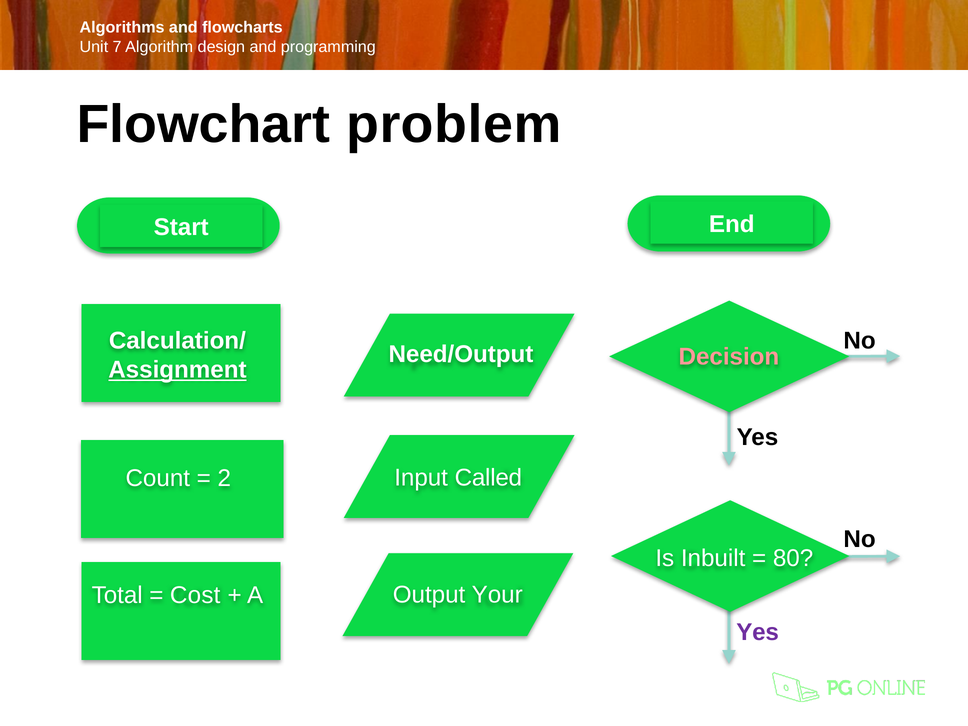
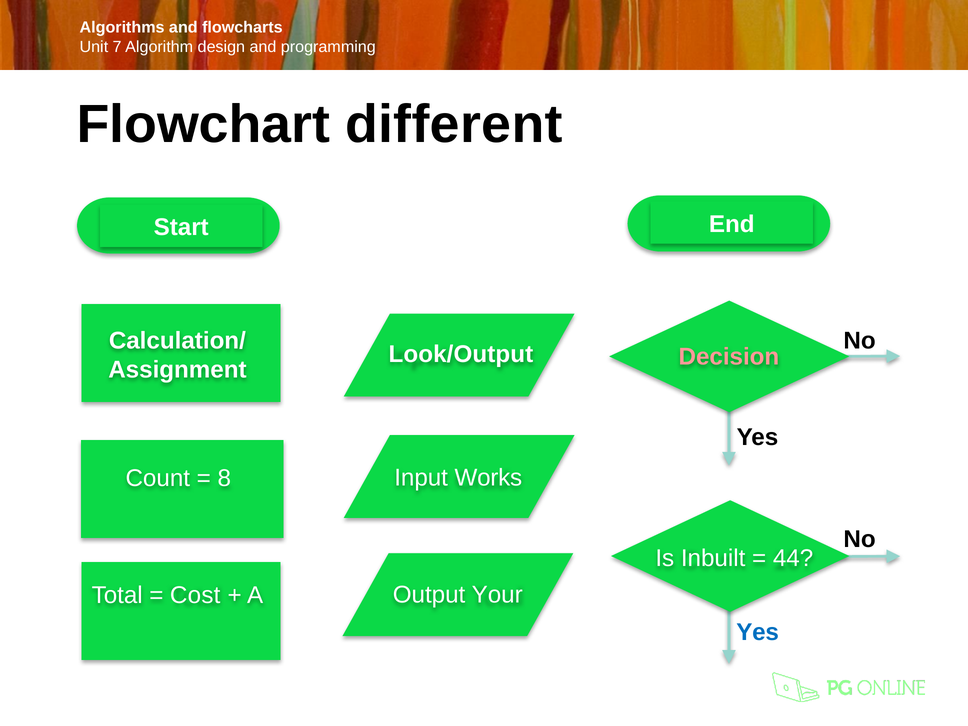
problem: problem -> different
Need/Output: Need/Output -> Look/Output
Assignment underline: present -> none
Called: Called -> Works
2: 2 -> 8
80: 80 -> 44
Yes at (758, 632) colour: purple -> blue
